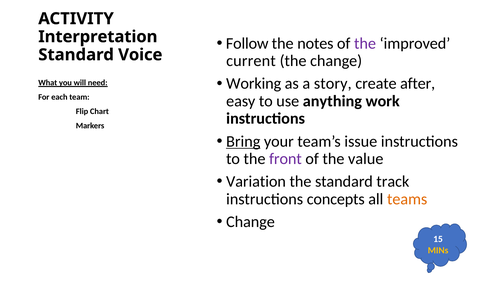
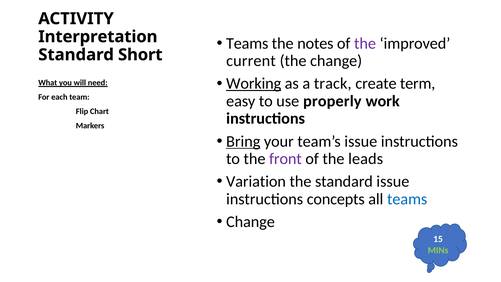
Follow at (247, 43): Follow -> Teams
Voice: Voice -> Short
Working underline: none -> present
story: story -> track
after: after -> term
anything: anything -> properly
value: value -> leads
standard track: track -> issue
teams at (407, 199) colour: orange -> blue
MINs colour: yellow -> light green
